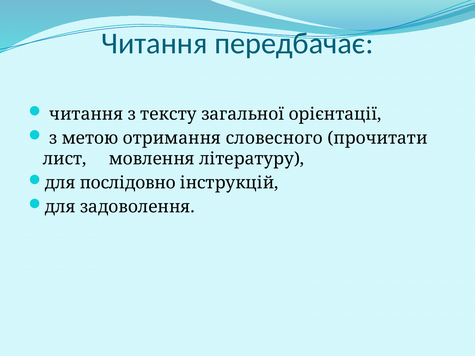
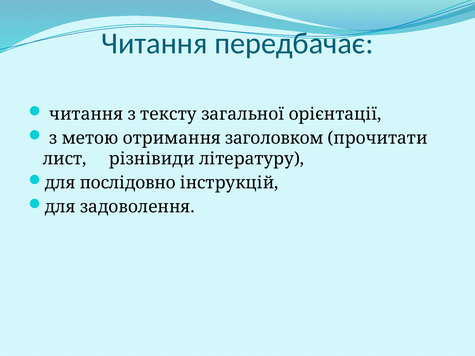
словесного: словесного -> заголовком
мовлення: мовлення -> різнівиди
